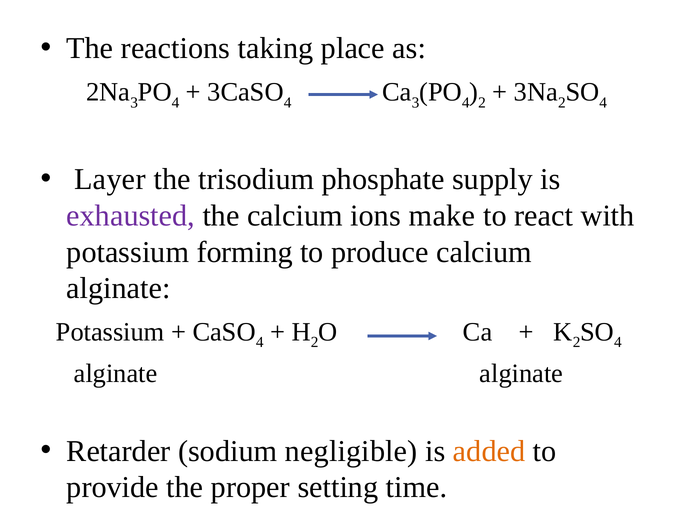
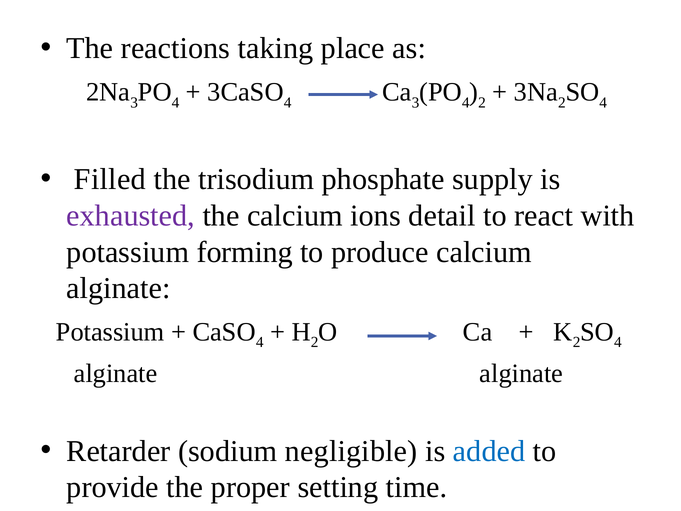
Layer: Layer -> Filled
make: make -> detail
added colour: orange -> blue
